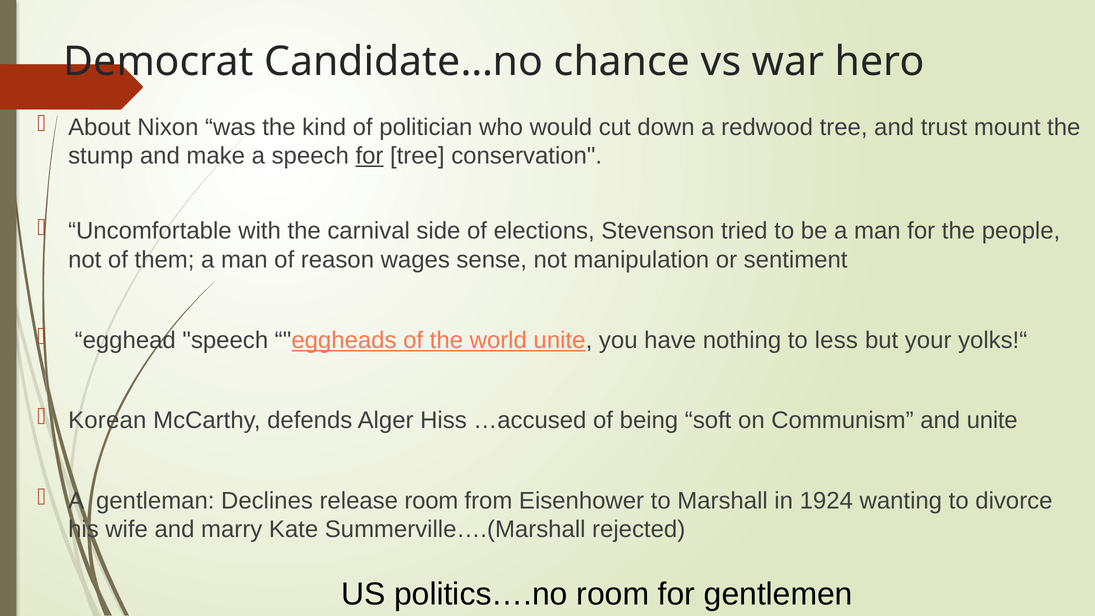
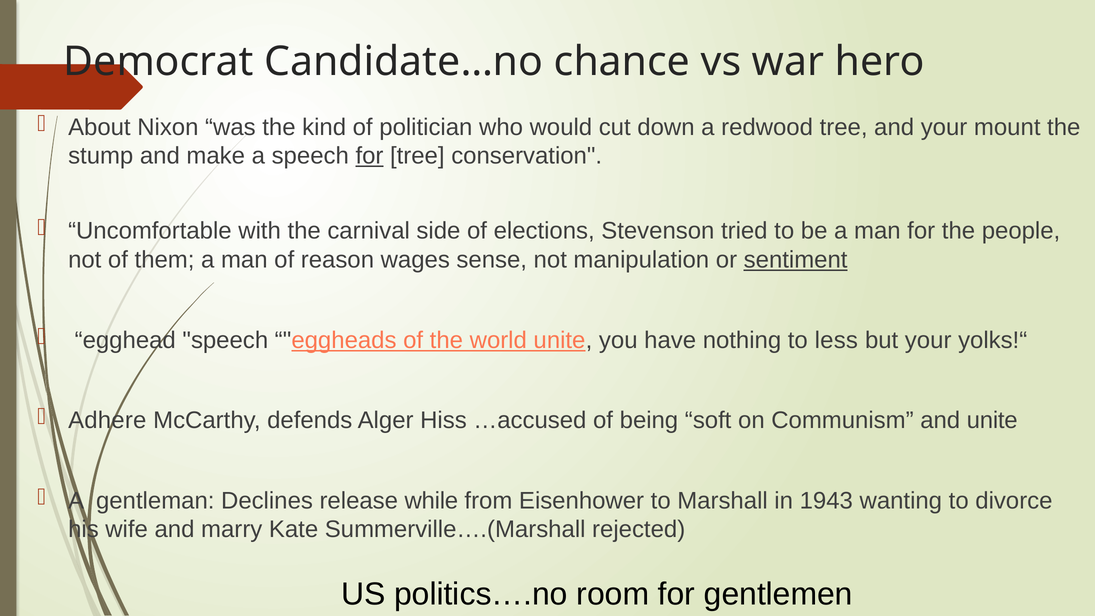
and trust: trust -> your
sentiment underline: none -> present
Korean: Korean -> Adhere
release room: room -> while
1924: 1924 -> 1943
